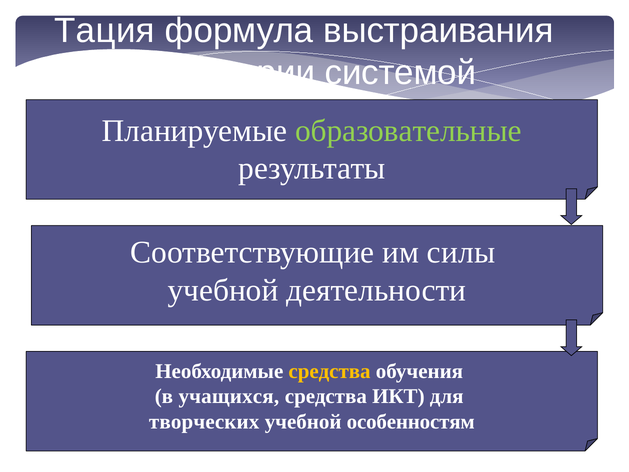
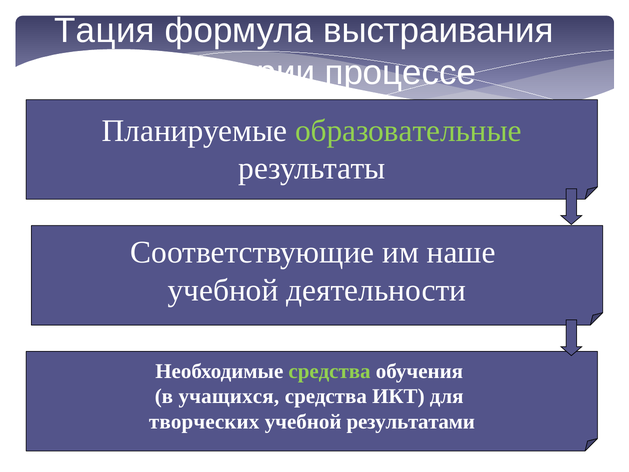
системой: системой -> процессе
силы: силы -> наше
средства at (330, 371) colour: yellow -> light green
особенностям: особенностям -> результатами
